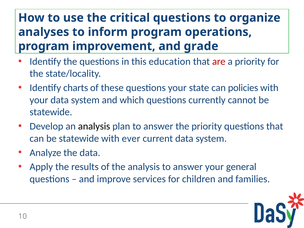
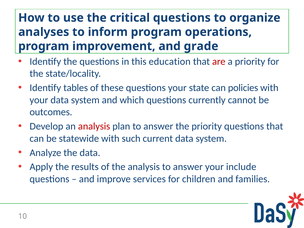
charts: charts -> tables
statewide at (51, 112): statewide -> outcomes
analysis at (94, 126) colour: black -> red
ever: ever -> such
general: general -> include
